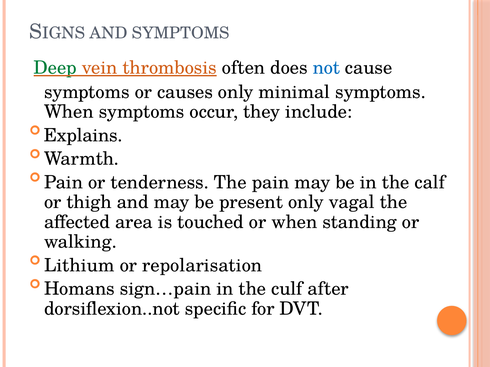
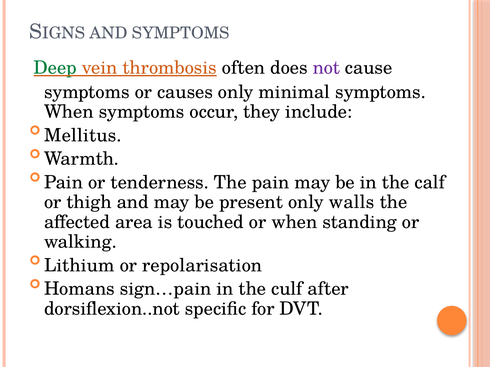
not colour: blue -> purple
Explains: Explains -> Mellitus
vagal: vagal -> walls
